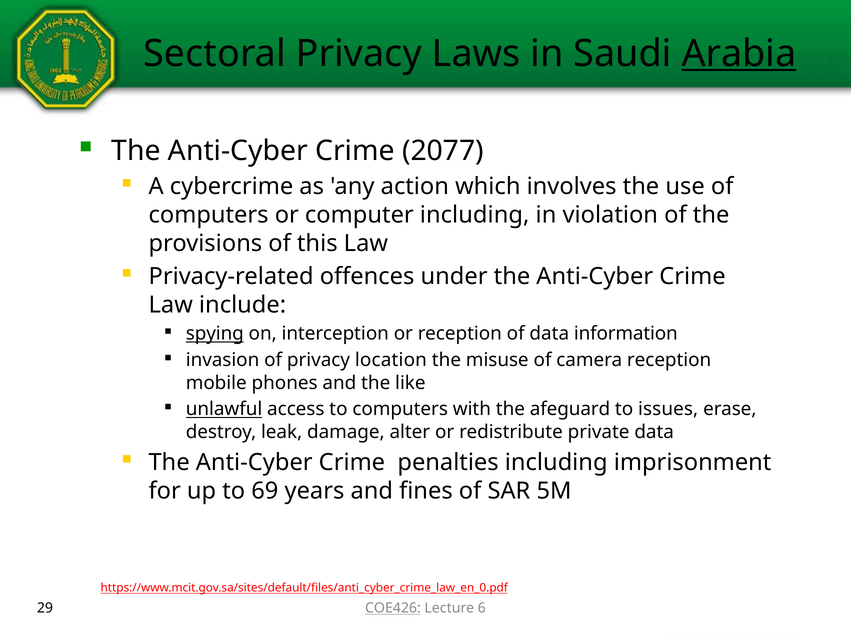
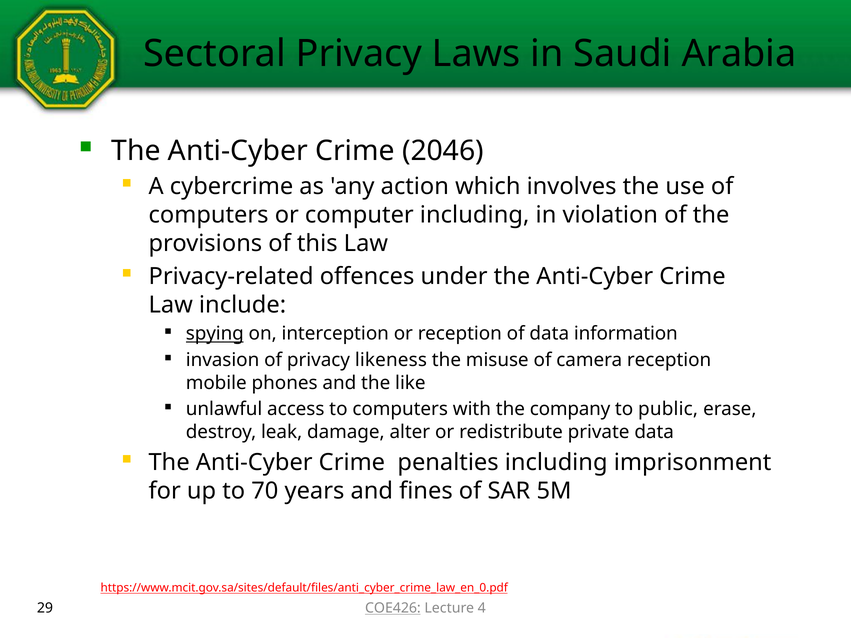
Arabia underline: present -> none
2077: 2077 -> 2046
location: location -> likeness
unlawful underline: present -> none
afeguard: afeguard -> company
issues: issues -> public
69: 69 -> 70
6: 6 -> 4
